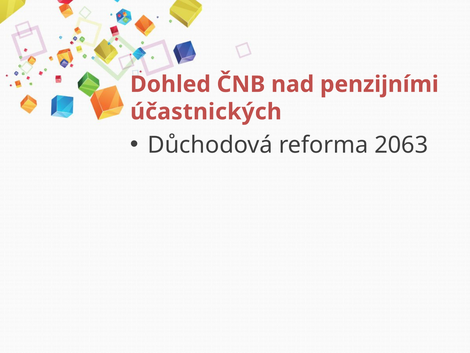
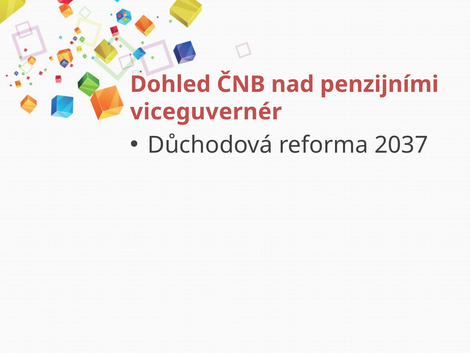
účastnických: účastnických -> viceguvernér
2063: 2063 -> 2037
